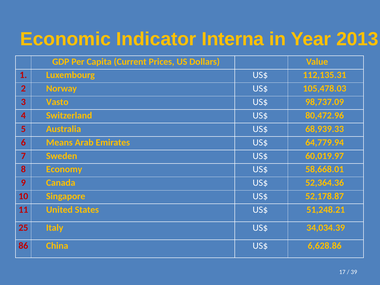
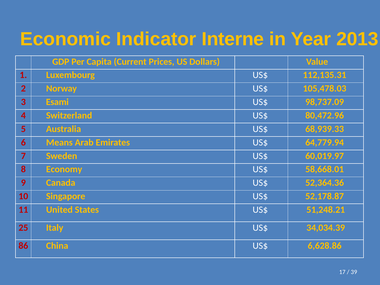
Interna: Interna -> Interne
Vasto: Vasto -> Esami
